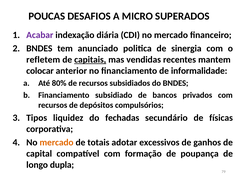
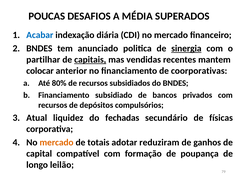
MICRO: MICRO -> MÉDIA
Acabar colour: purple -> blue
sinergia underline: none -> present
refletem: refletem -> partilhar
informalidade: informalidade -> coorporativas
Tipos: Tipos -> Atual
excessivos: excessivos -> reduziram
dupla: dupla -> leilão
